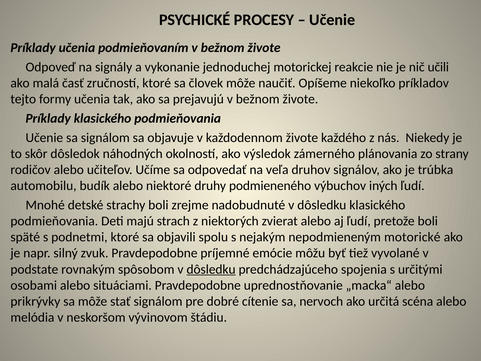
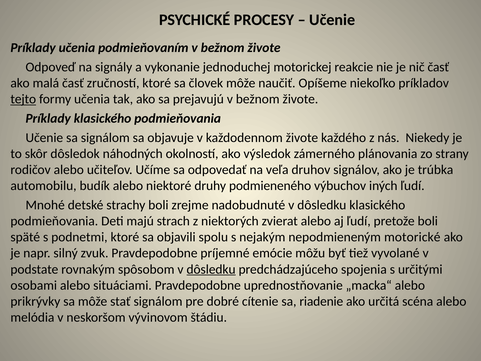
nič učili: učili -> časť
tejto underline: none -> present
nervoch: nervoch -> riadenie
